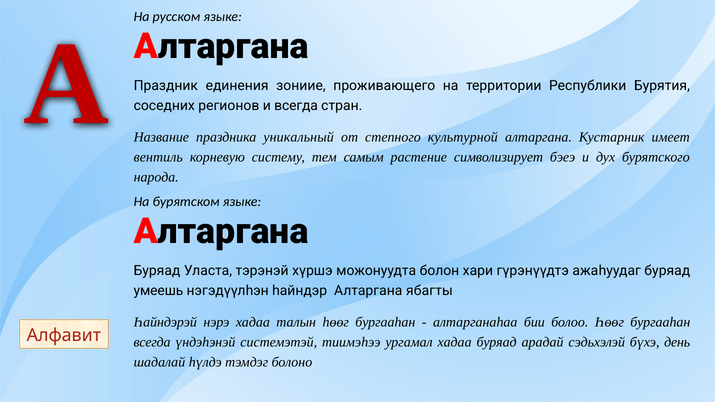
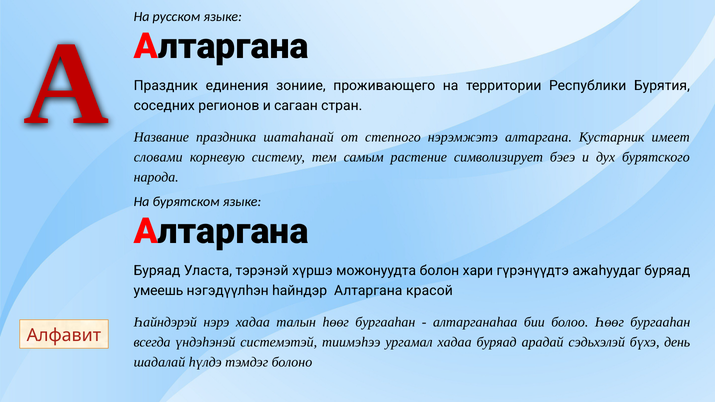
и всегда: всегда -> сагаан
уникальный: уникальный -> шатаhанай
культурной: культурной -> нэрэмжэтэ
вентиль: вентиль -> словами
ябагты: ябагты -> красой
